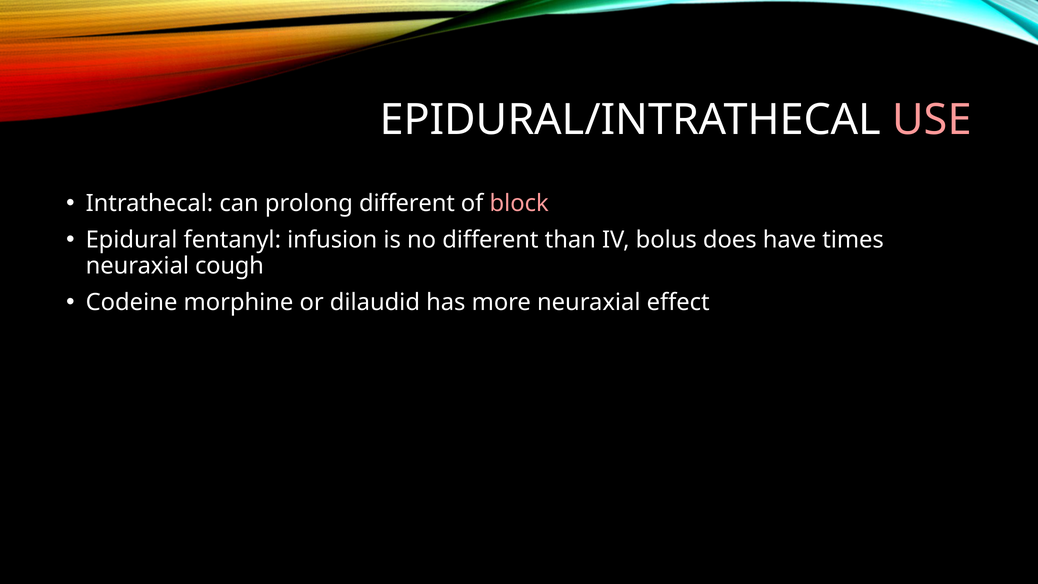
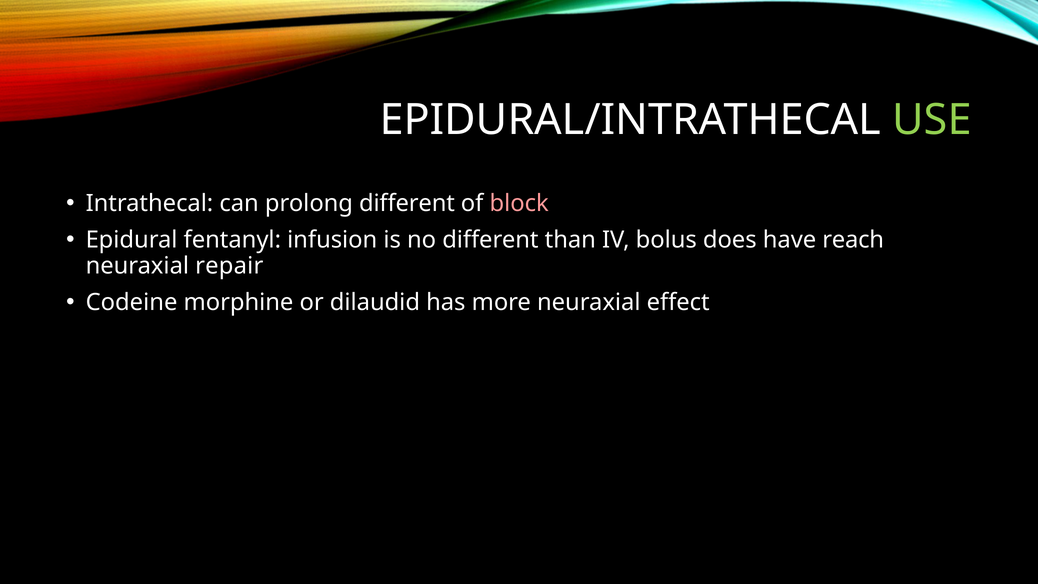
USE colour: pink -> light green
times: times -> reach
cough: cough -> repair
